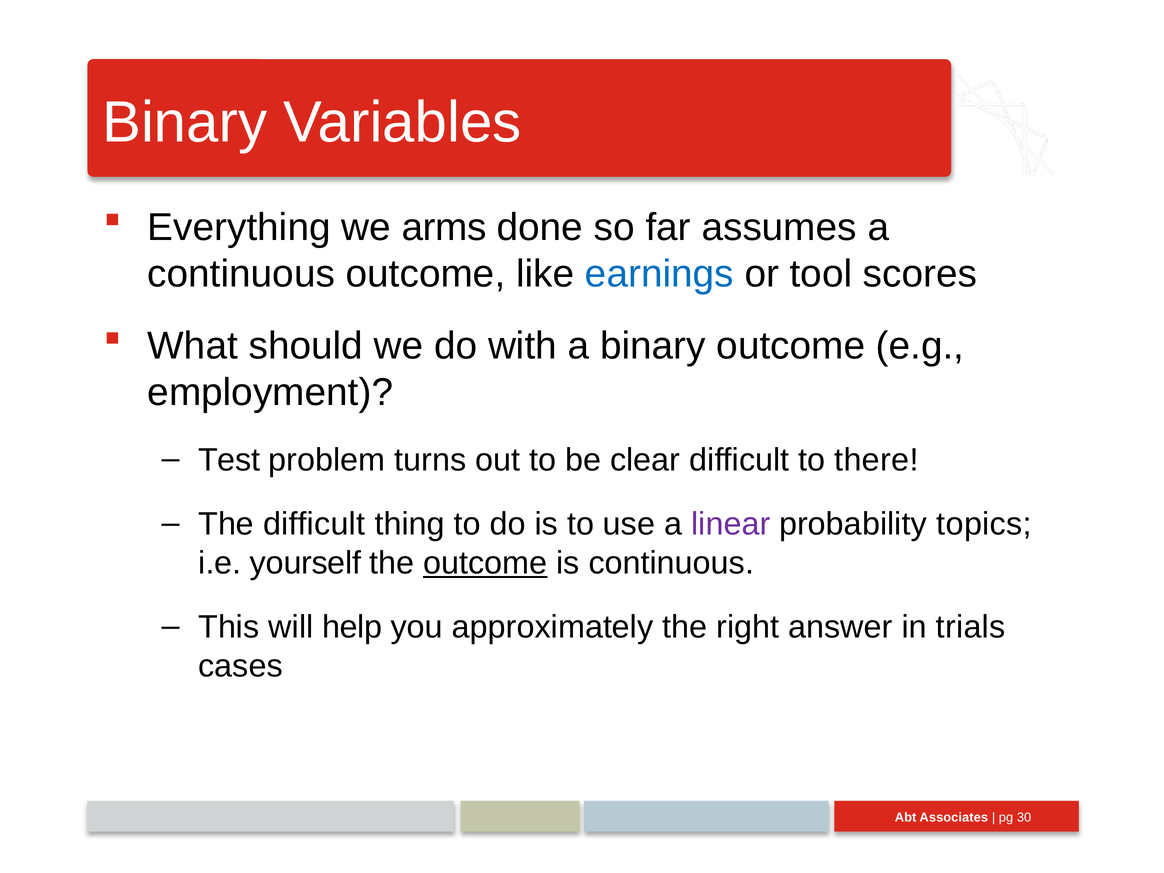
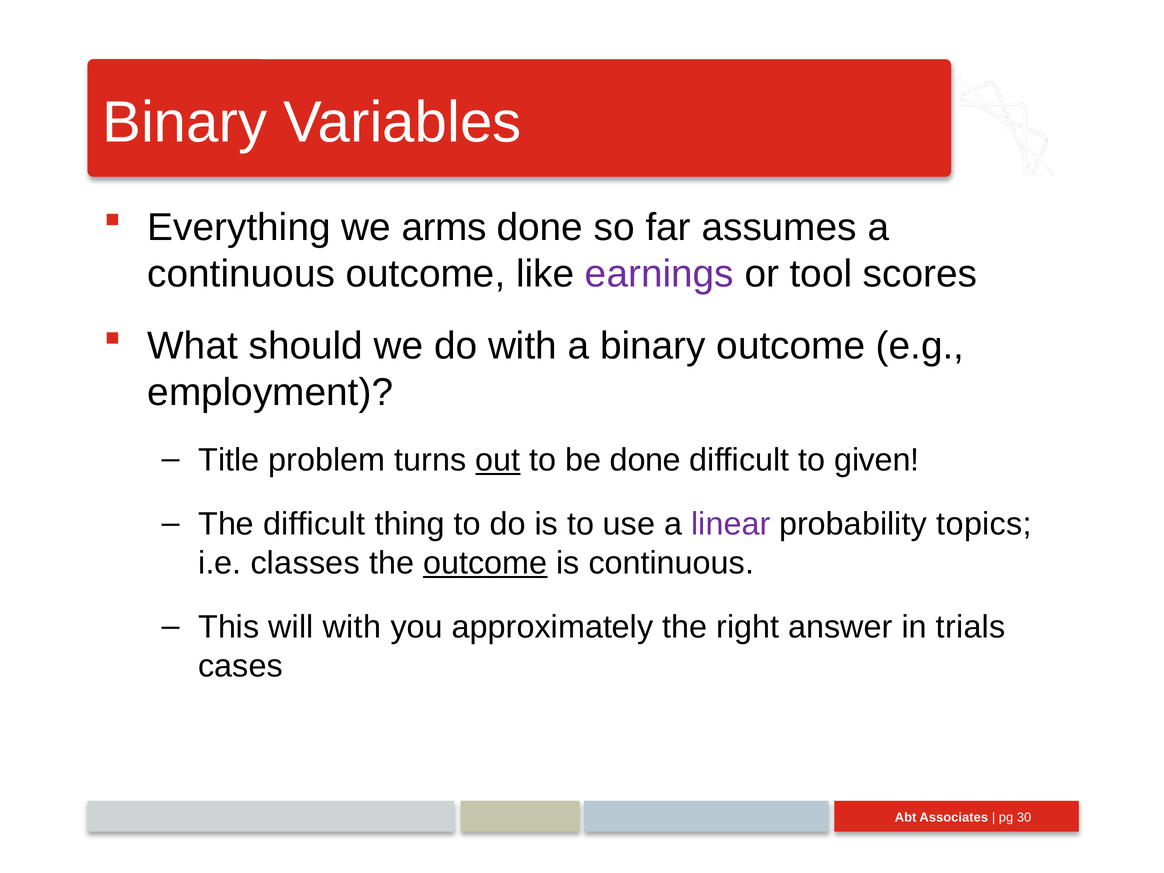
earnings colour: blue -> purple
Test: Test -> Title
out underline: none -> present
be clear: clear -> done
there: there -> given
yourself: yourself -> classes
will help: help -> with
